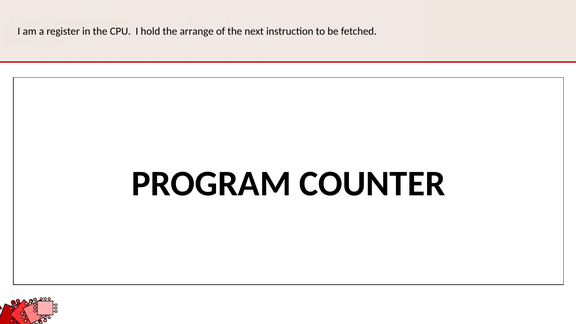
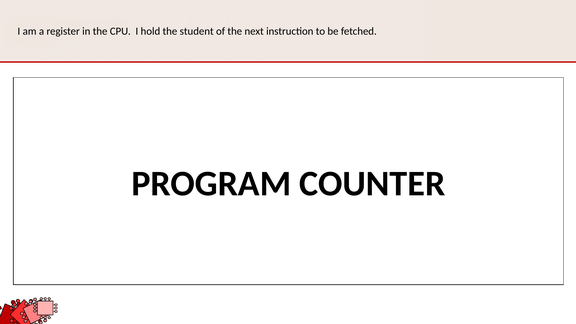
arrange: arrange -> student
